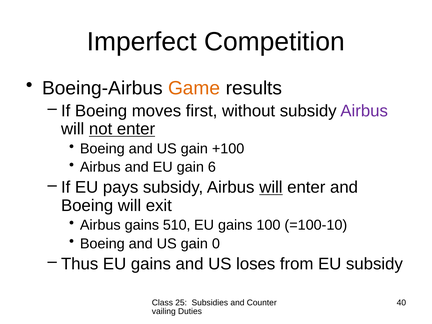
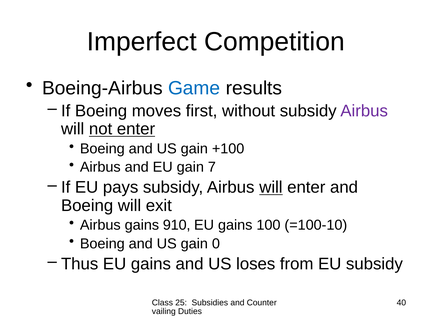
Game colour: orange -> blue
6: 6 -> 7
510: 510 -> 910
